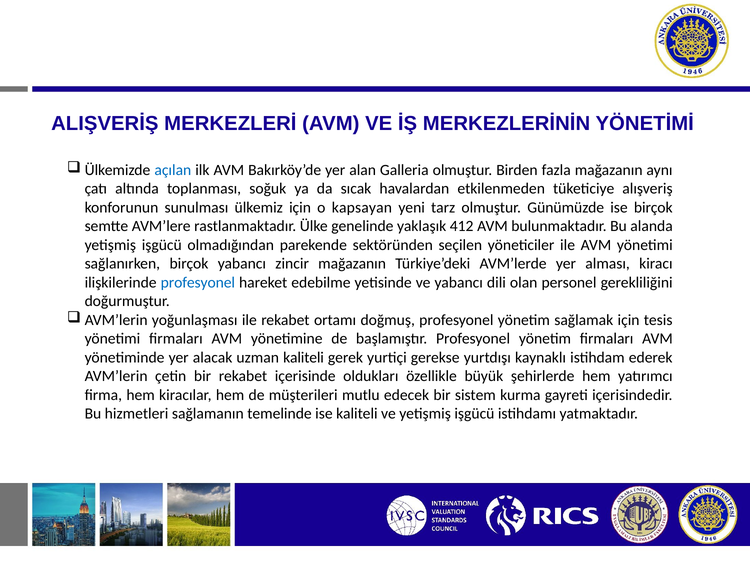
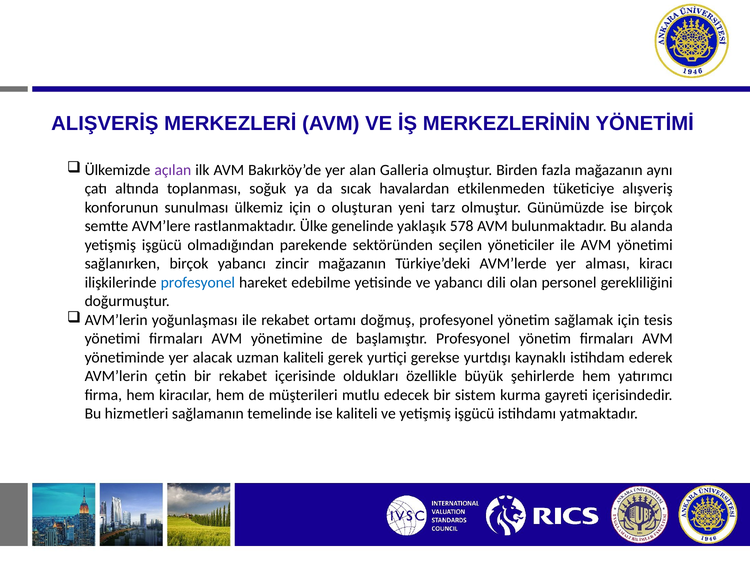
açılan colour: blue -> purple
kapsayan: kapsayan -> oluşturan
412: 412 -> 578
